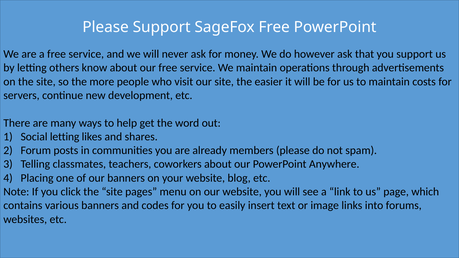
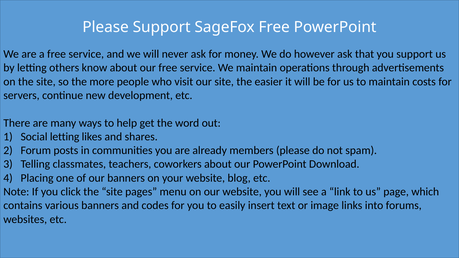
Anywhere: Anywhere -> Download
